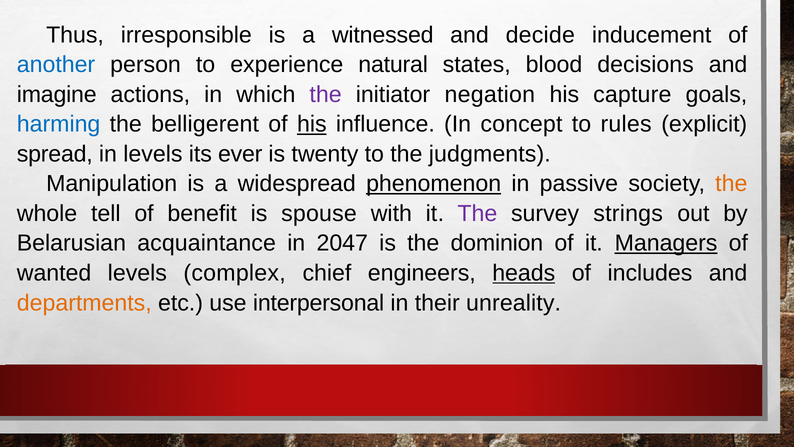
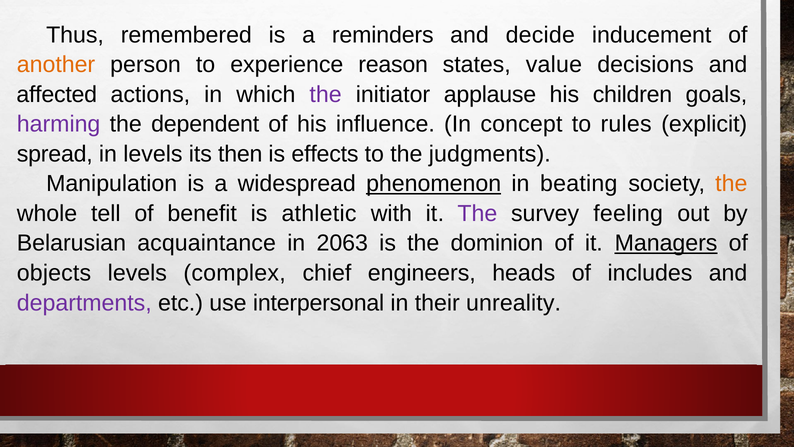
irresponsible: irresponsible -> remembered
witnessed: witnessed -> reminders
another colour: blue -> orange
natural: natural -> reason
blood: blood -> value
imagine: imagine -> affected
negation: negation -> applause
capture: capture -> children
harming colour: blue -> purple
belligerent: belligerent -> dependent
his at (312, 124) underline: present -> none
ever: ever -> then
twenty: twenty -> effects
passive: passive -> beating
spouse: spouse -> athletic
strings: strings -> feeling
2047: 2047 -> 2063
wanted: wanted -> objects
heads underline: present -> none
departments colour: orange -> purple
